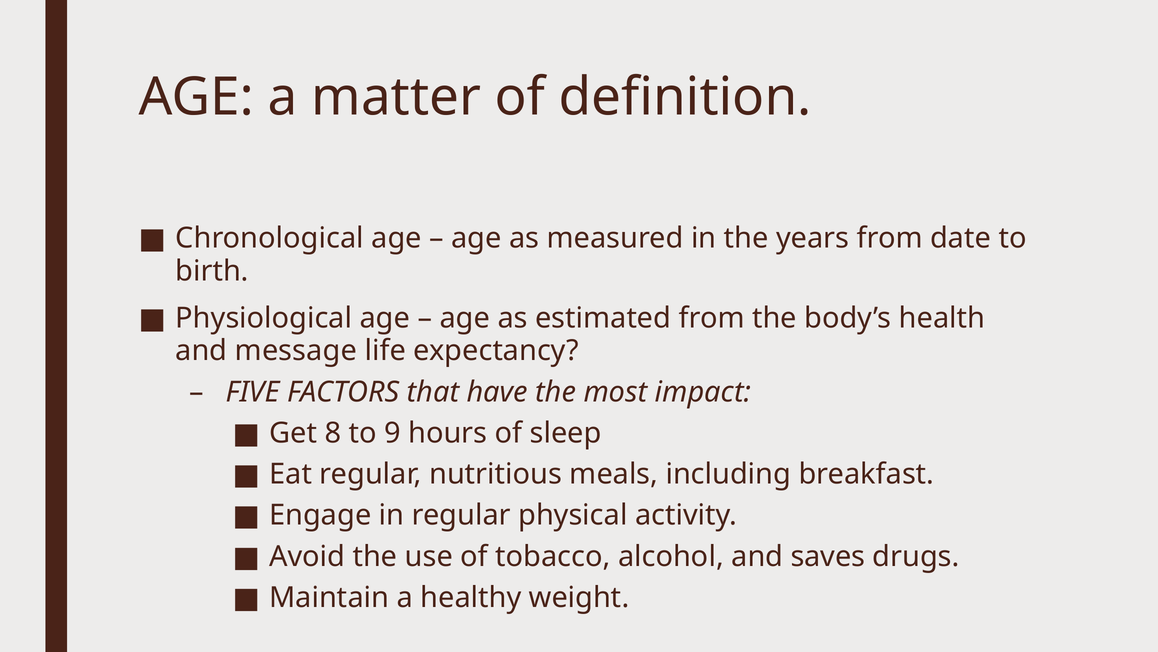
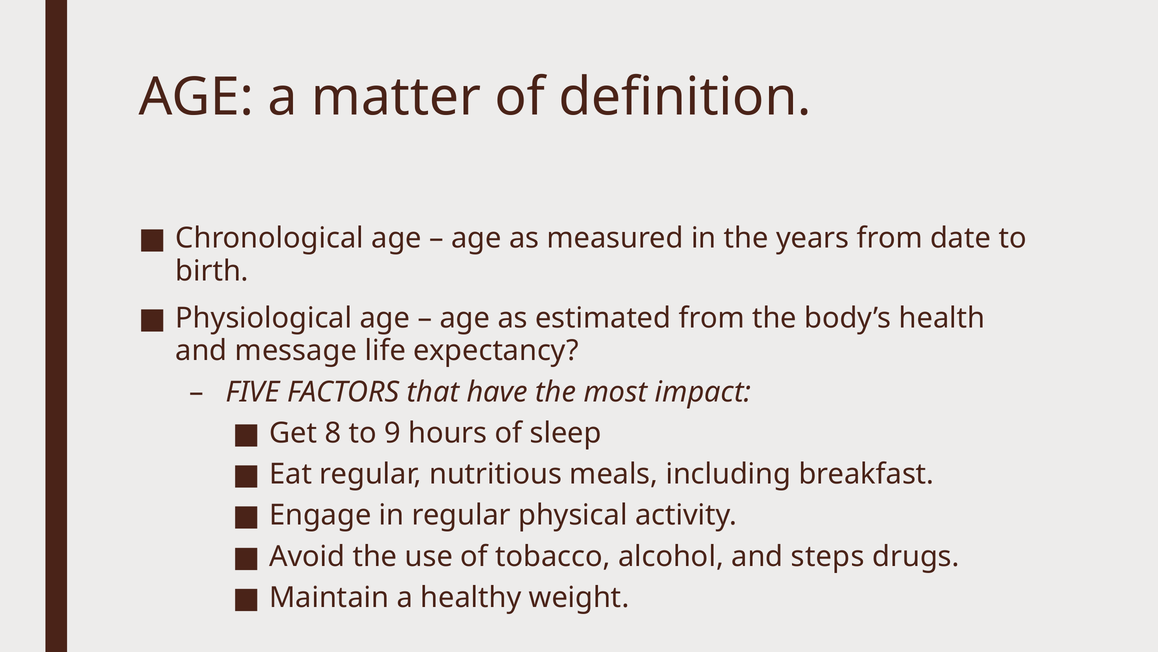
saves: saves -> steps
